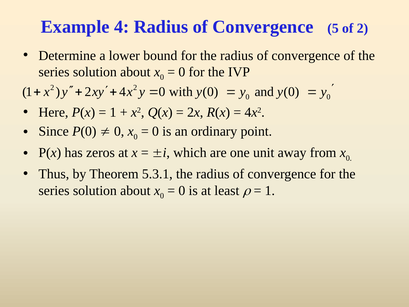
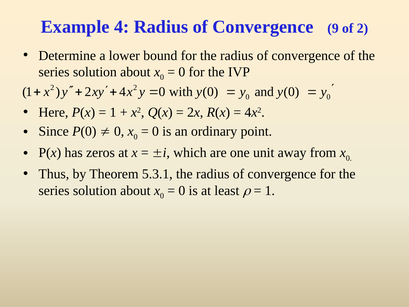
5: 5 -> 9
